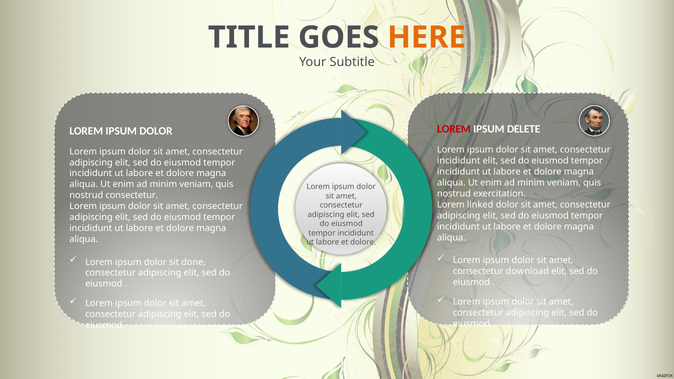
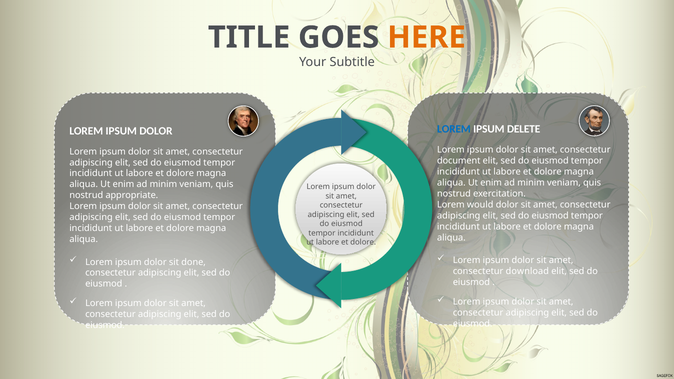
LOREM at (454, 129) colour: red -> blue
incididunt at (459, 161): incididunt -> document
nostrud consectetur: consectetur -> appropriate
linked: linked -> would
